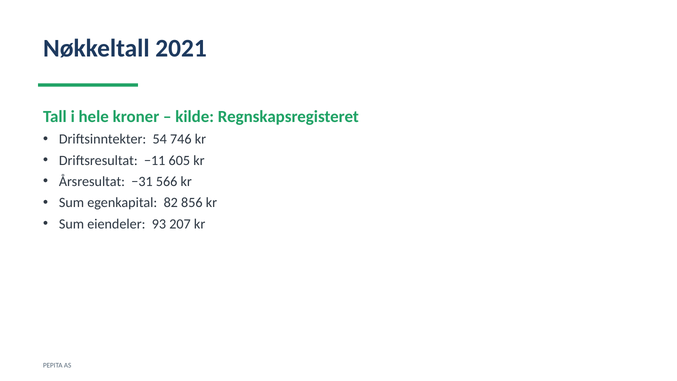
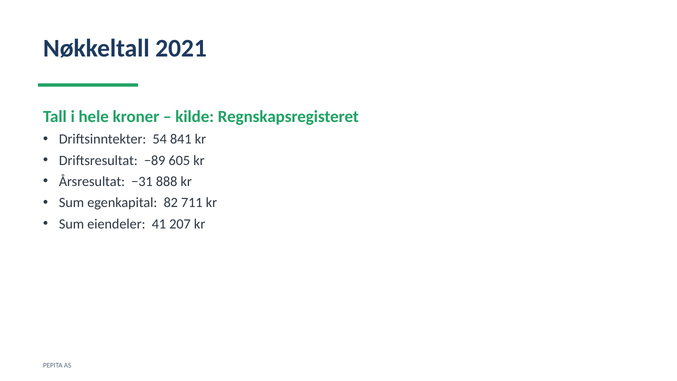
746: 746 -> 841
−11: −11 -> −89
566: 566 -> 888
856: 856 -> 711
93: 93 -> 41
